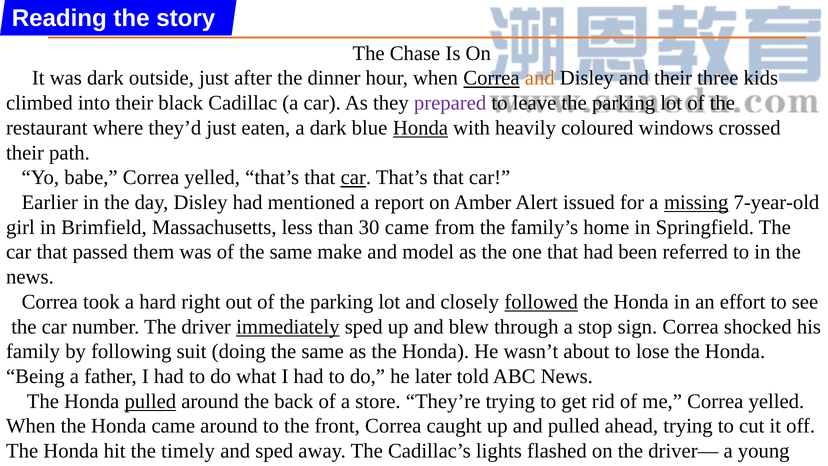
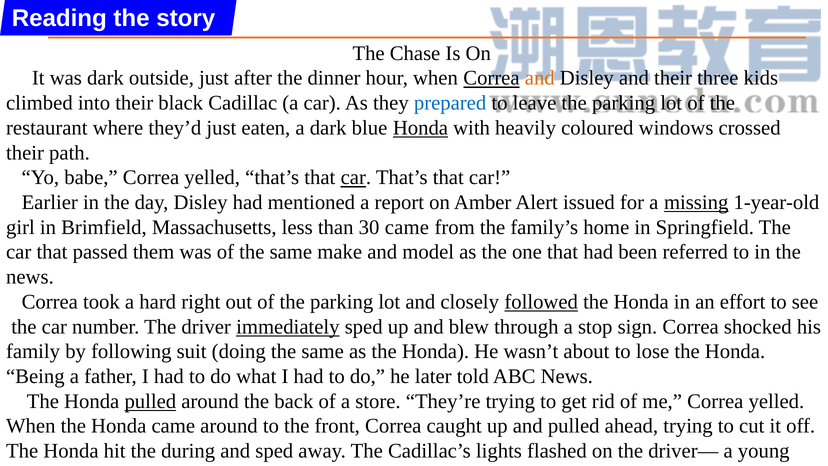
prepared colour: purple -> blue
7-year-old: 7-year-old -> 1-year-old
timely: timely -> during
